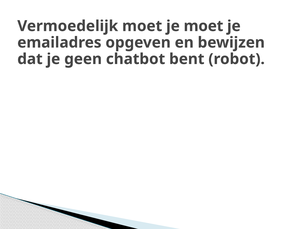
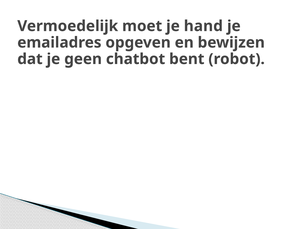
je moet: moet -> hand
